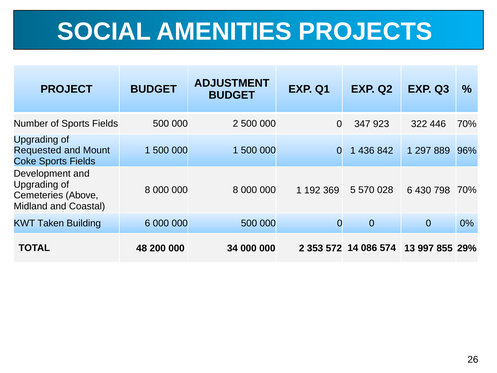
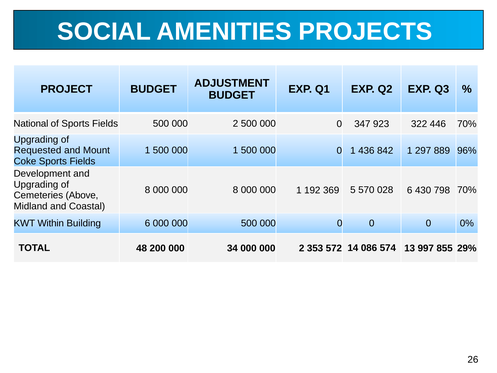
Number: Number -> National
Taken: Taken -> Within
